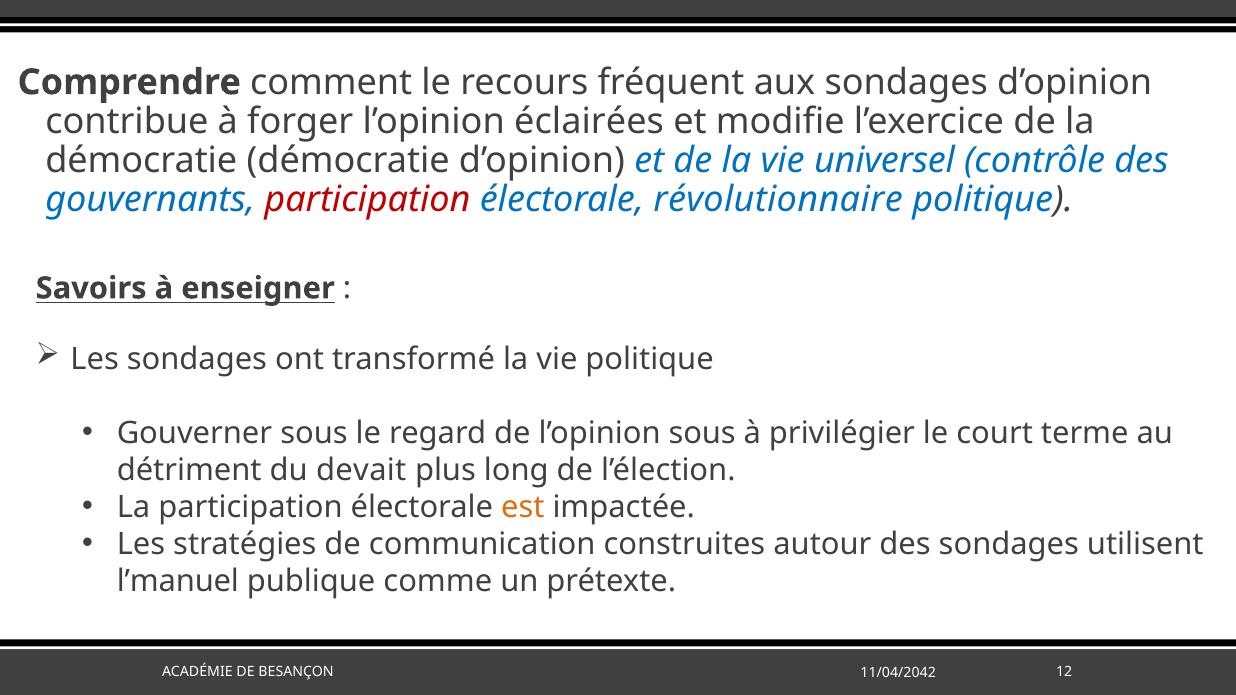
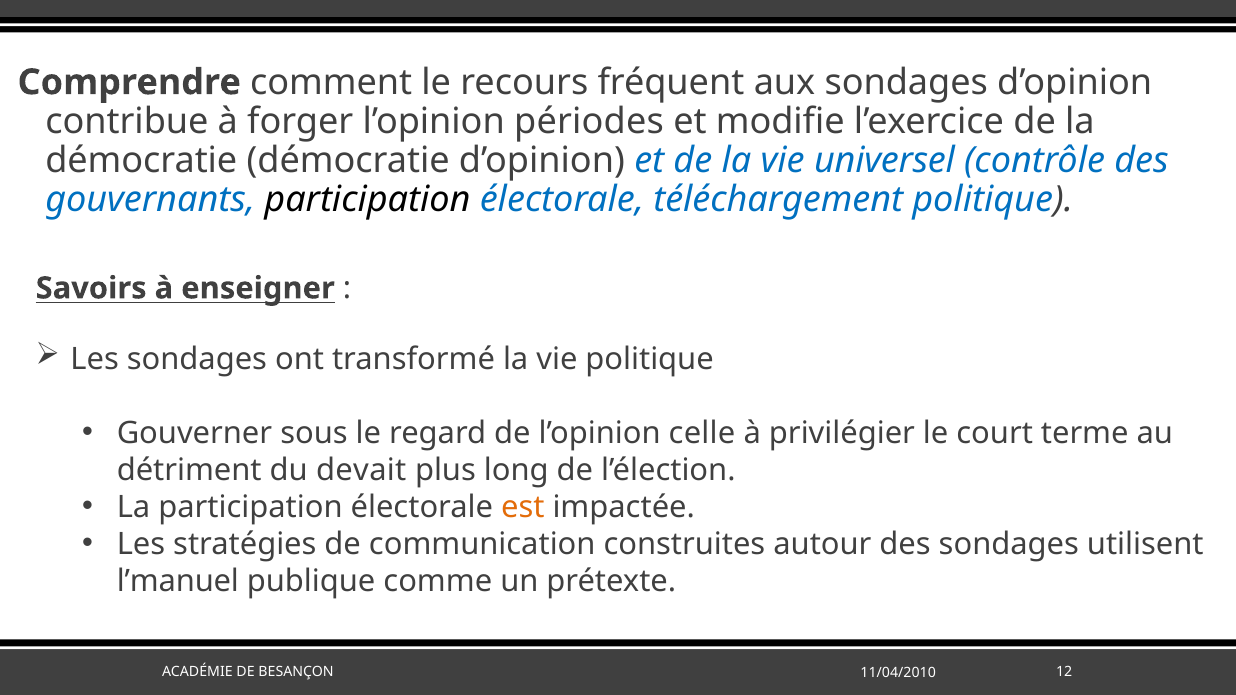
éclairées: éclairées -> périodes
participation at (367, 199) colour: red -> black
révolutionnaire: révolutionnaire -> téléchargement
l’opinion sous: sous -> celle
11/04/2042: 11/04/2042 -> 11/04/2010
